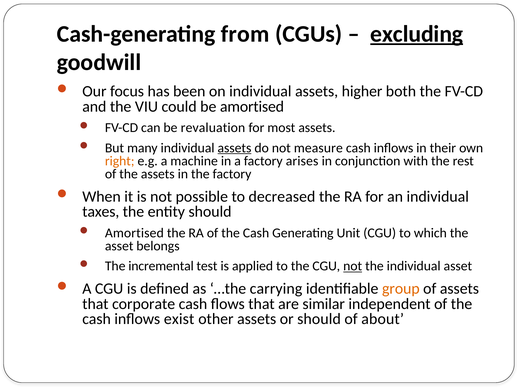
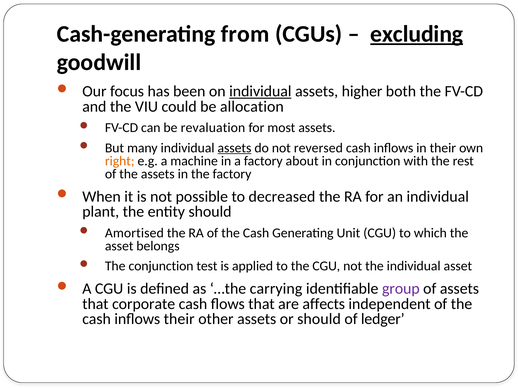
individual at (260, 92) underline: none -> present
be amortised: amortised -> allocation
measure: measure -> reversed
arises: arises -> about
taxes: taxes -> plant
The incremental: incremental -> conjunction
not at (353, 267) underline: present -> none
group colour: orange -> purple
similar: similar -> affects
inflows exist: exist -> their
about: about -> ledger
